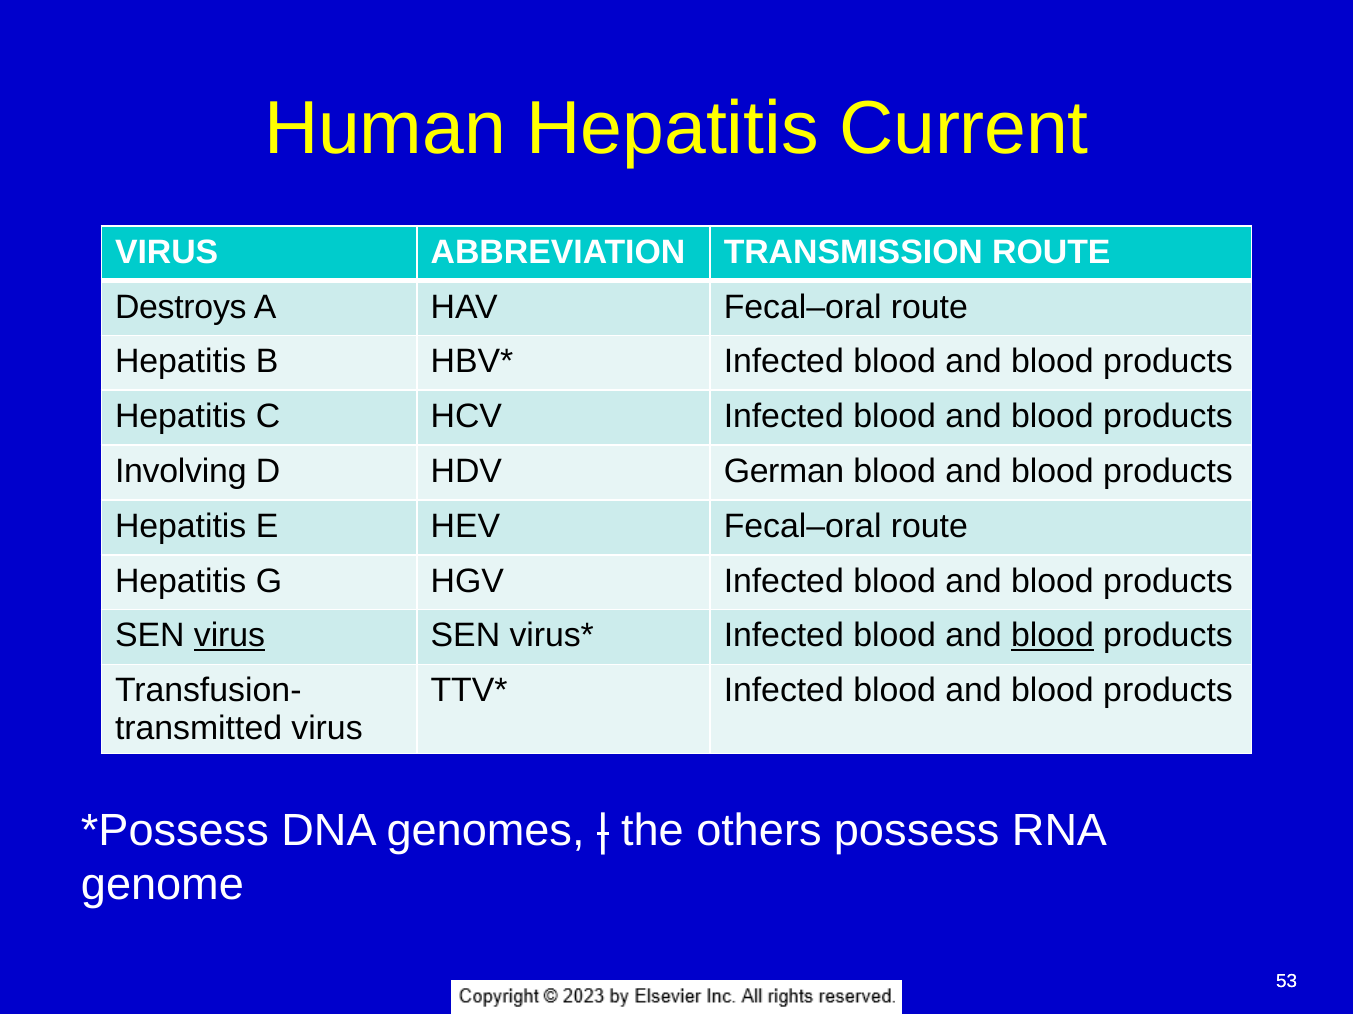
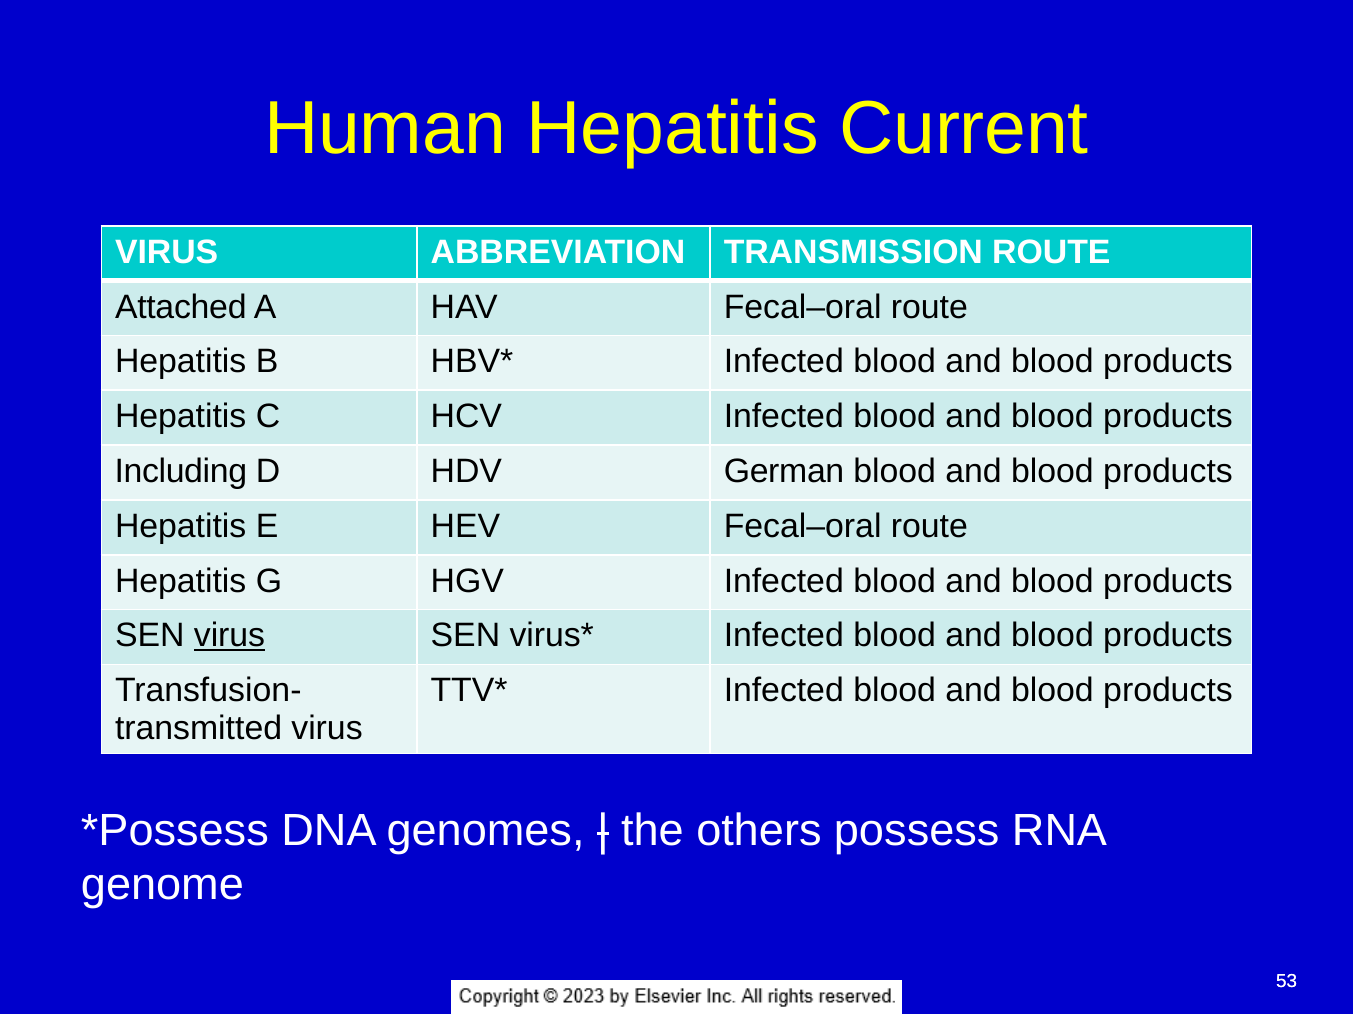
Destroys: Destroys -> Attached
Involving: Involving -> Including
blood at (1053, 636) underline: present -> none
